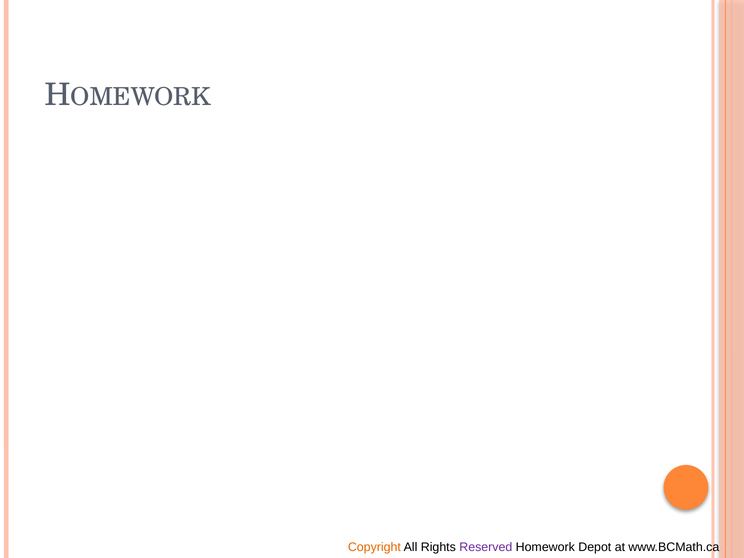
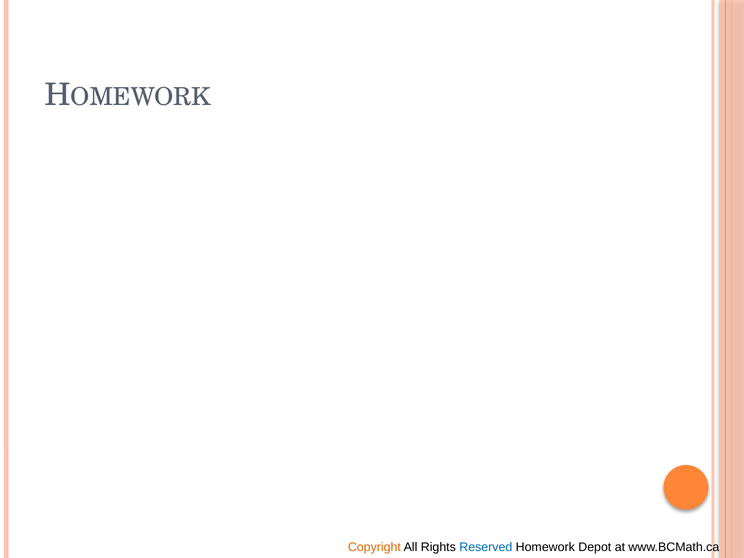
Reserved colour: purple -> blue
